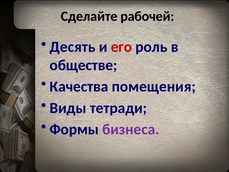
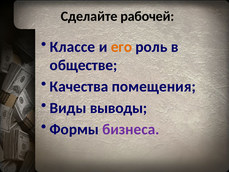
Десять: Десять -> Классе
его colour: red -> orange
тетради: тетради -> выводы
